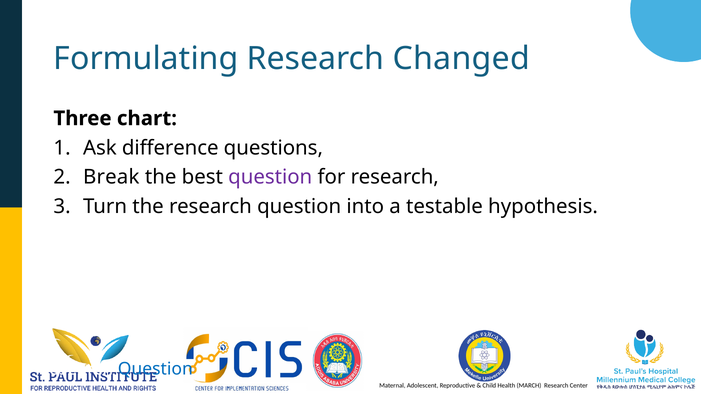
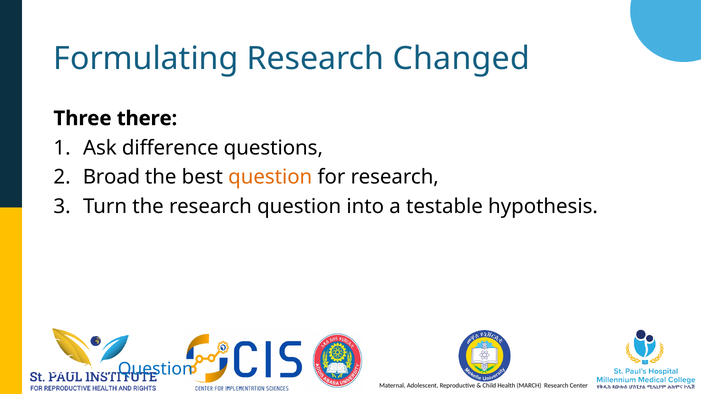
chart: chart -> there
Break: Break -> Broad
question at (270, 177) colour: purple -> orange
